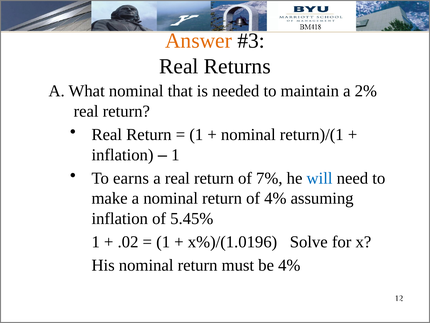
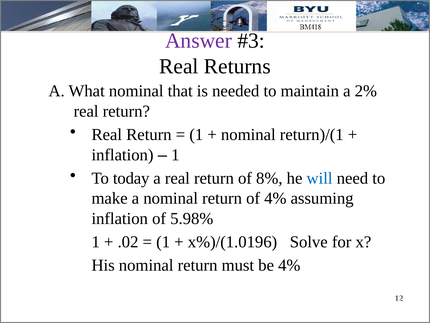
Answer colour: orange -> purple
earns: earns -> today
7%: 7% -> 8%
5.45%: 5.45% -> 5.98%
